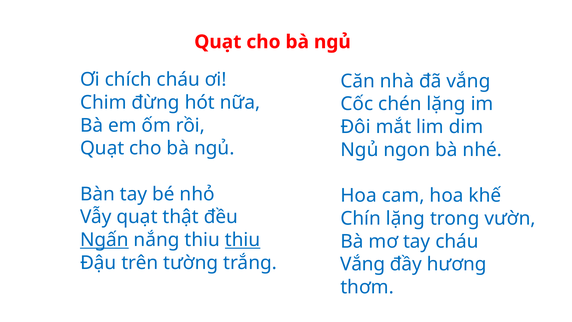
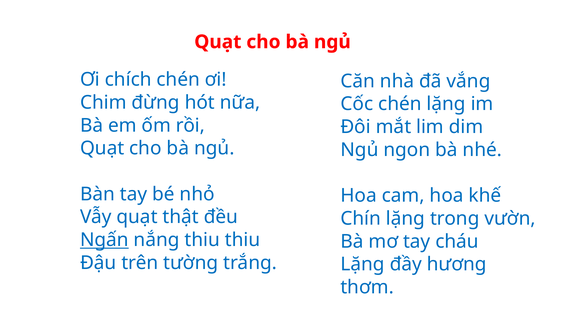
chích cháu: cháu -> chén
thiu at (243, 240) underline: present -> none
Vắng at (363, 264): Vắng -> Lặng
